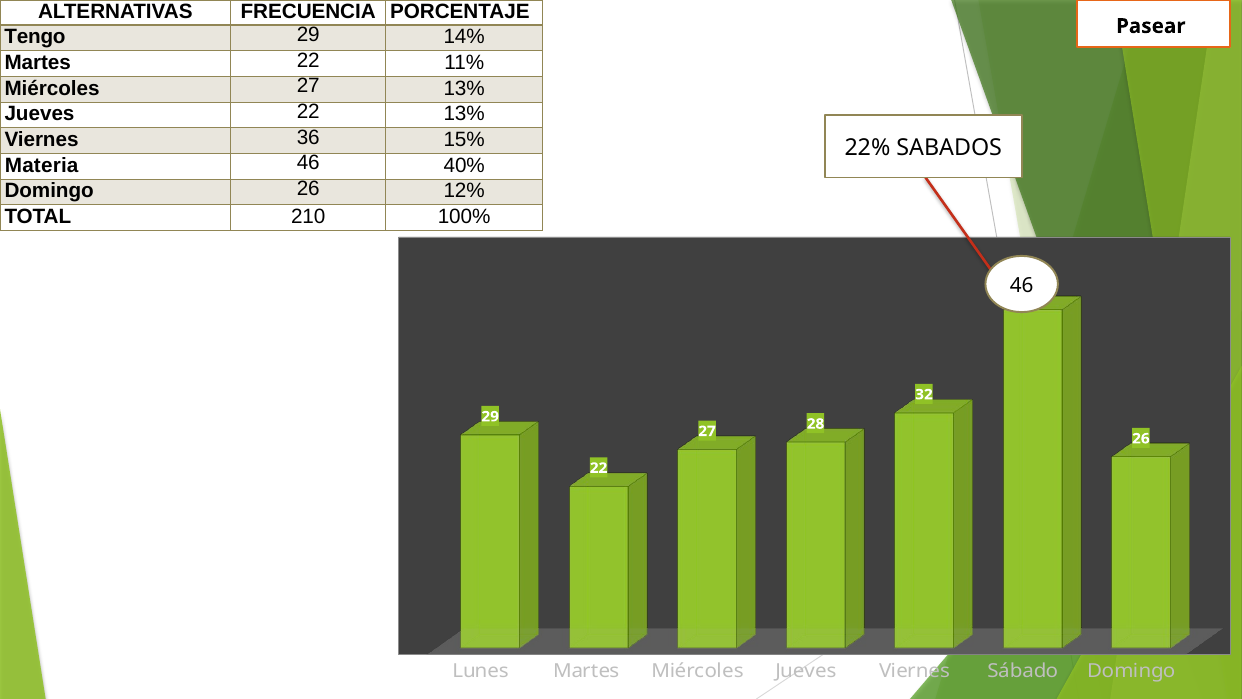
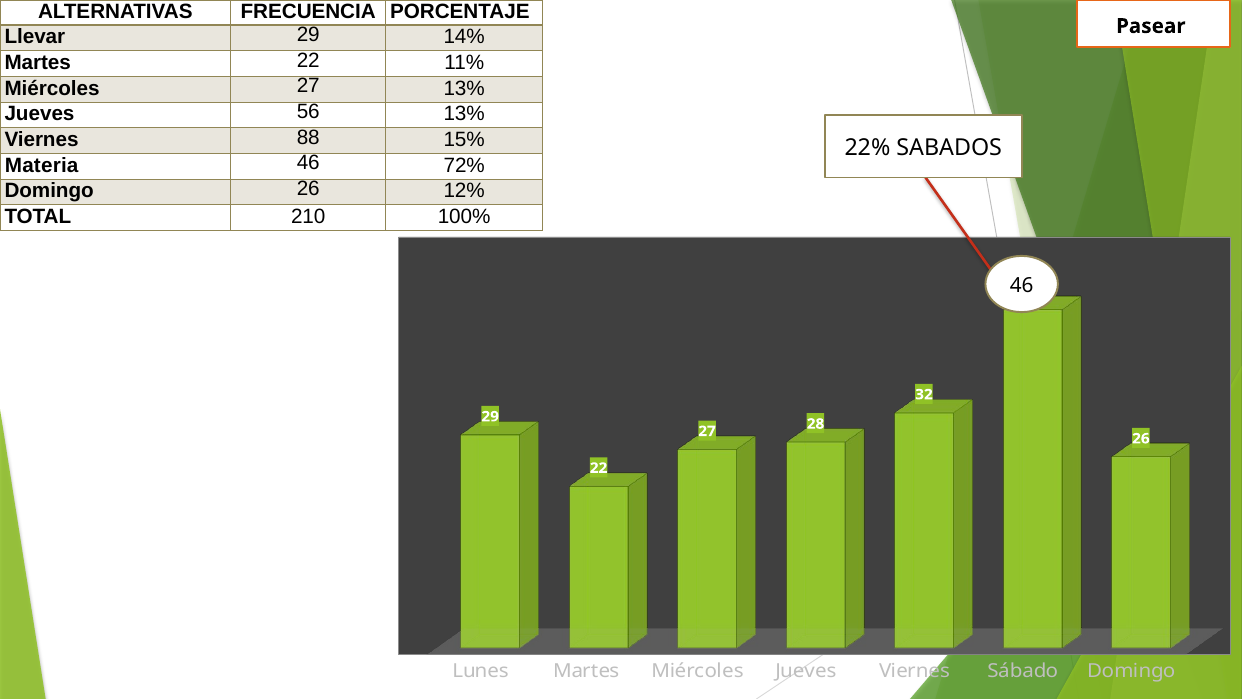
Tengo: Tengo -> Llevar
Jueves 22: 22 -> 56
36: 36 -> 88
40%: 40% -> 72%
